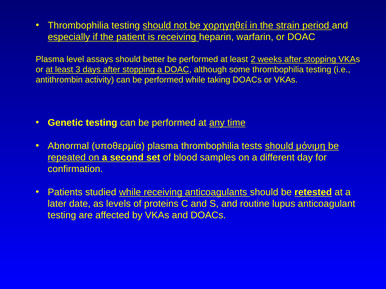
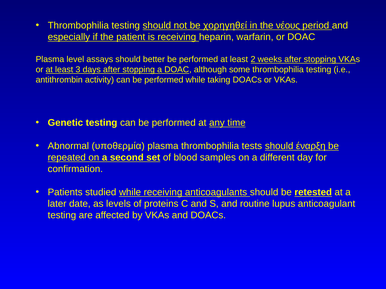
strain: strain -> νέους
μόνιμη: μόνιμη -> έναρξη
